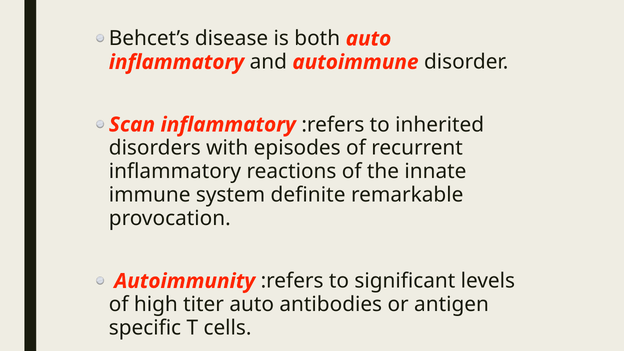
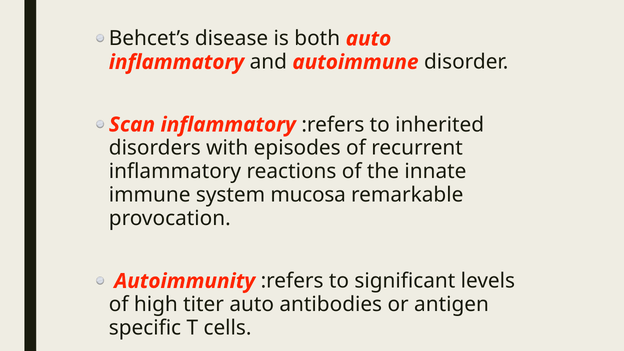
definite: definite -> mucosa
